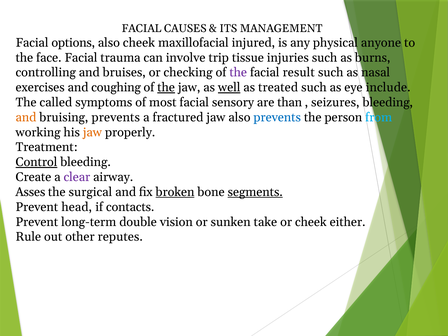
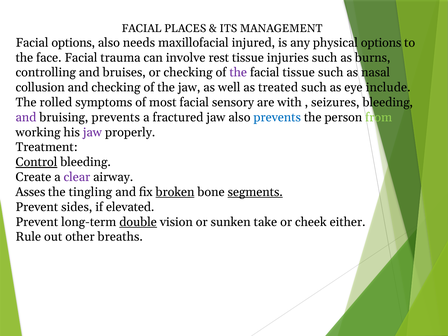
CAUSES: CAUSES -> PLACES
also cheek: cheek -> needs
physical anyone: anyone -> options
trip: trip -> rest
facial result: result -> tissue
exercises: exercises -> collusion
and coughing: coughing -> checking
the at (166, 87) underline: present -> none
well underline: present -> none
called: called -> rolled
than: than -> with
and at (26, 117) colour: orange -> purple
from colour: light blue -> light green
jaw at (92, 132) colour: orange -> purple
surgical: surgical -> tingling
head: head -> sides
contacts: contacts -> elevated
double underline: none -> present
reputes: reputes -> breaths
